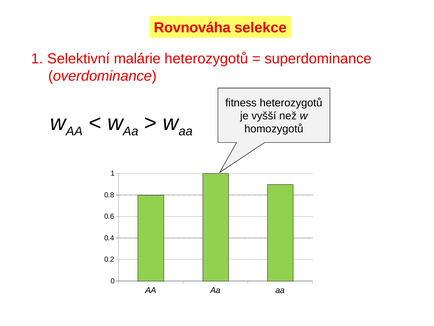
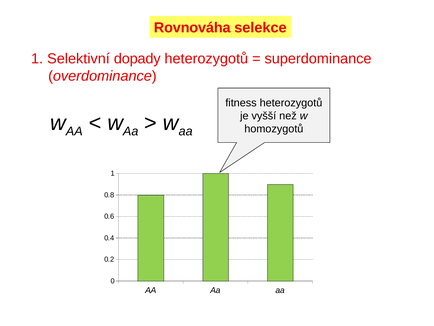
malárie: malárie -> dopady
